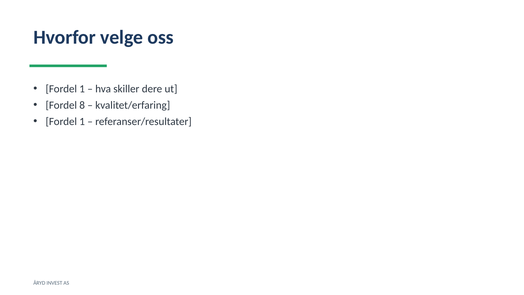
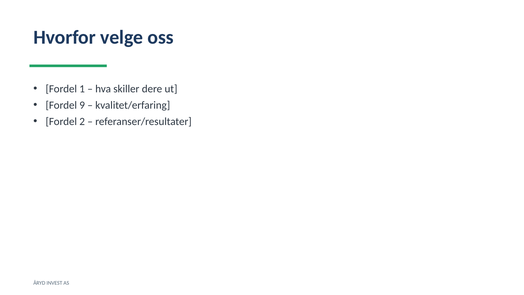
8: 8 -> 9
1 at (82, 122): 1 -> 2
